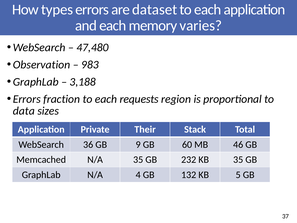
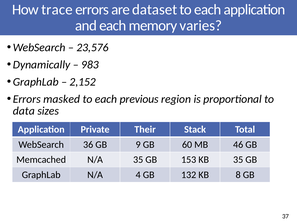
types: types -> trace
47,480: 47,480 -> 23,576
Observation: Observation -> Dynamically
3,188: 3,188 -> 2,152
fraction: fraction -> masked
requests: requests -> previous
232: 232 -> 153
5: 5 -> 8
